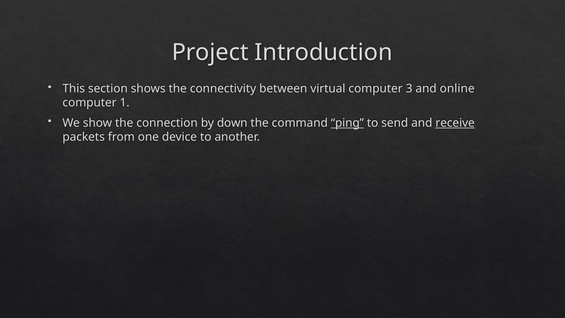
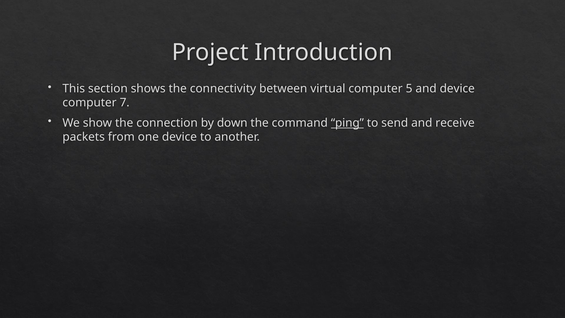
3: 3 -> 5
and online: online -> device
1: 1 -> 7
receive underline: present -> none
